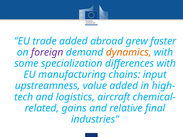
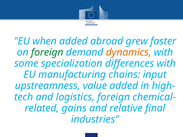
trade: trade -> when
foreign at (47, 52) colour: purple -> green
logistics aircraft: aircraft -> foreign
